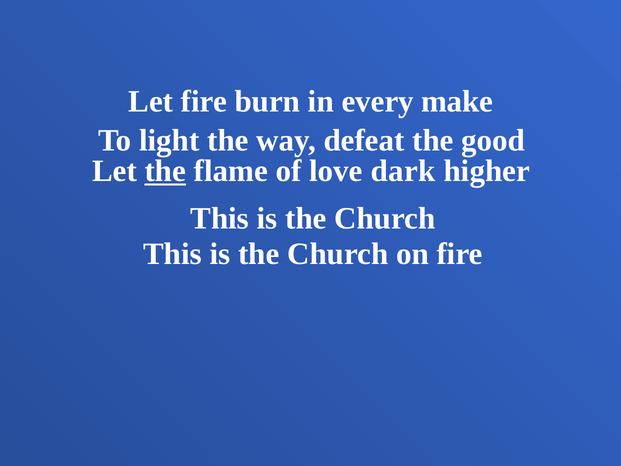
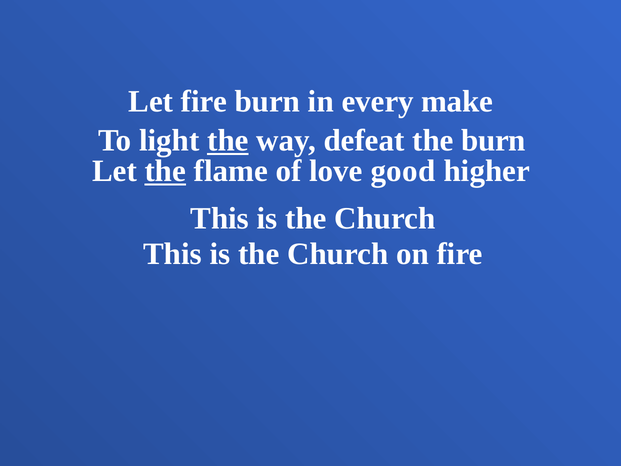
the at (228, 141) underline: none -> present
the good: good -> burn
dark: dark -> good
